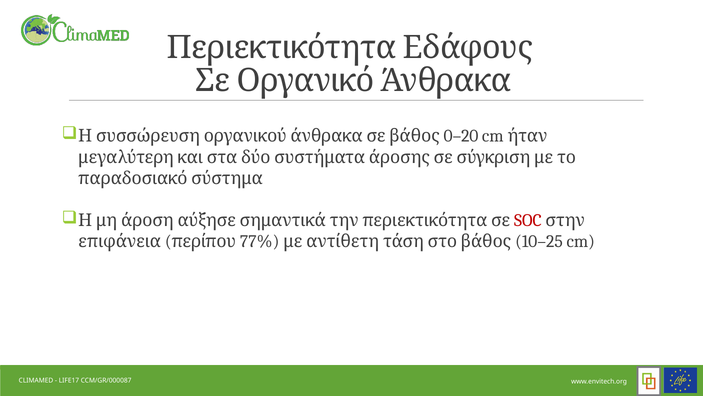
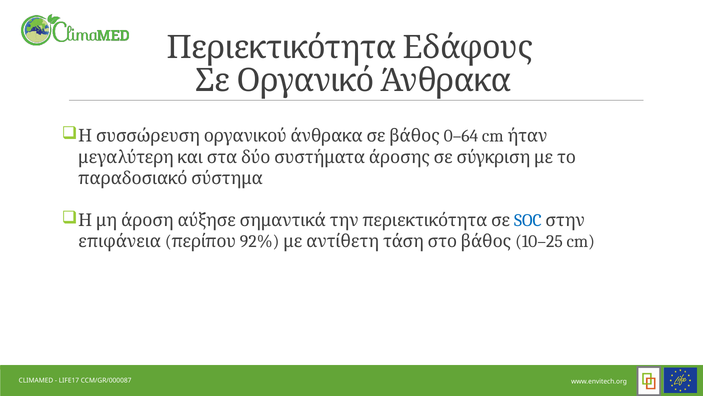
0–20: 0–20 -> 0–64
SOC colour: red -> blue
77%: 77% -> 92%
